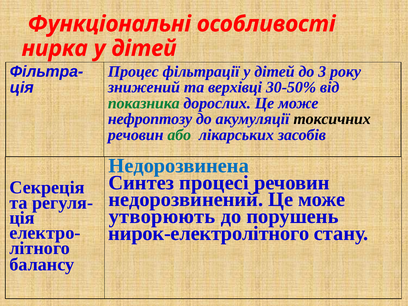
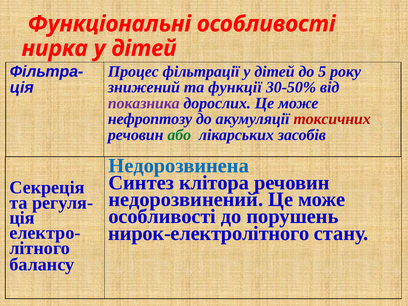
3: 3 -> 5
верхівці: верхівці -> функції
показника colour: green -> purple
токсичних colour: black -> red
процесі: процесі -> клітора
утворюють at (162, 216): утворюють -> особливості
